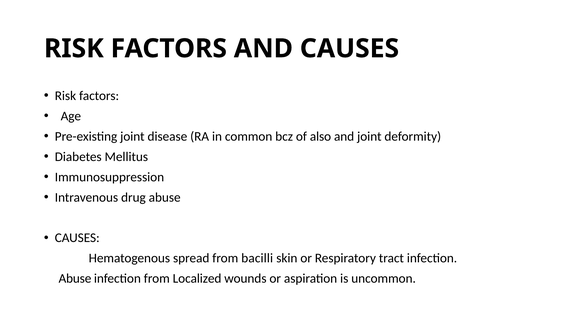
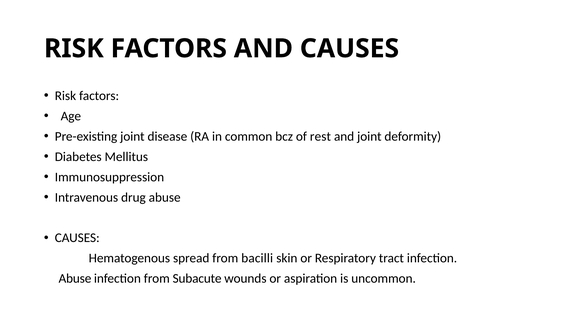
also: also -> rest
Localized: Localized -> Subacute
